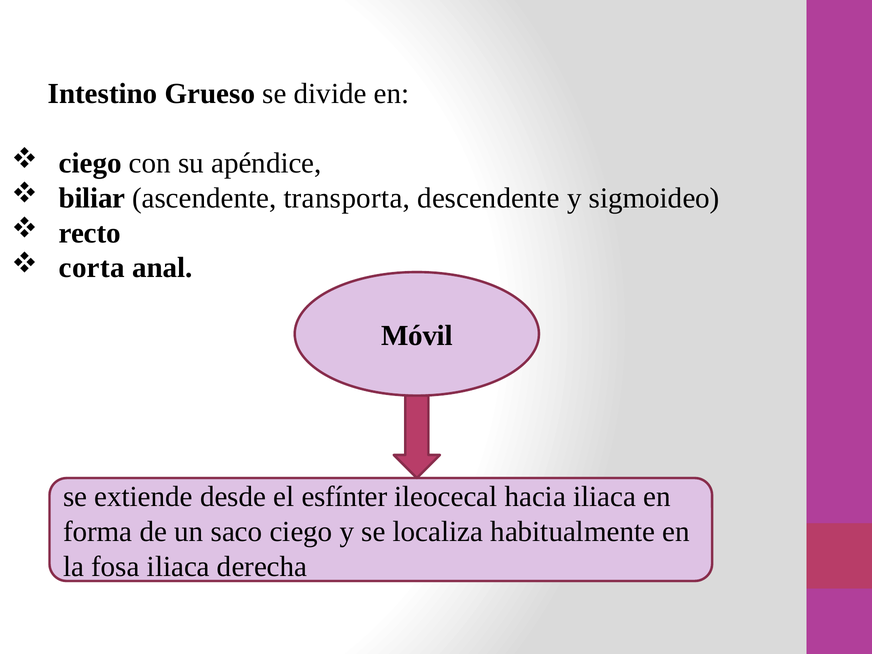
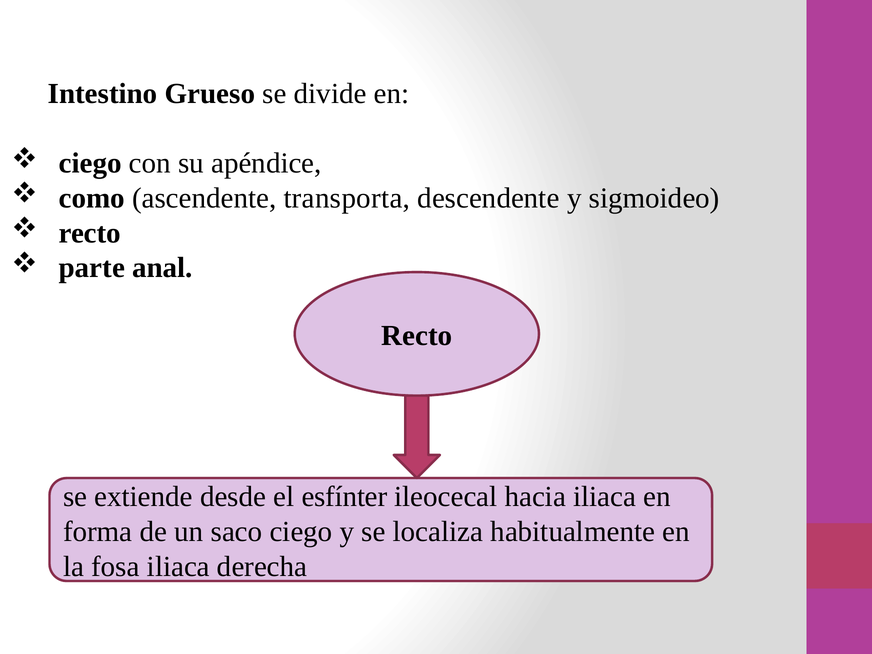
biliar: biliar -> como
corta: corta -> parte
Móvil at (417, 336): Móvil -> Recto
